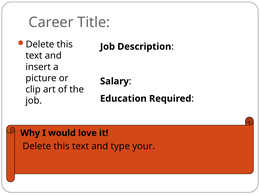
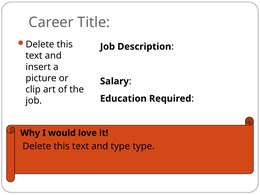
type your: your -> type
